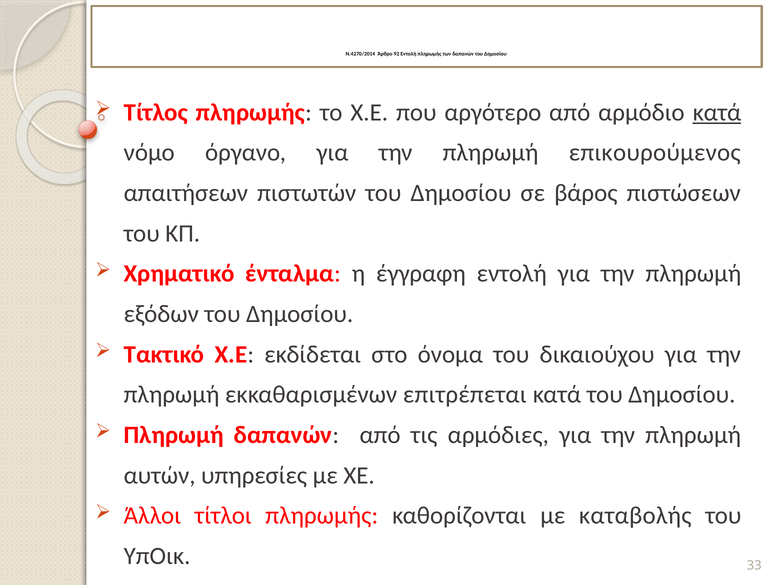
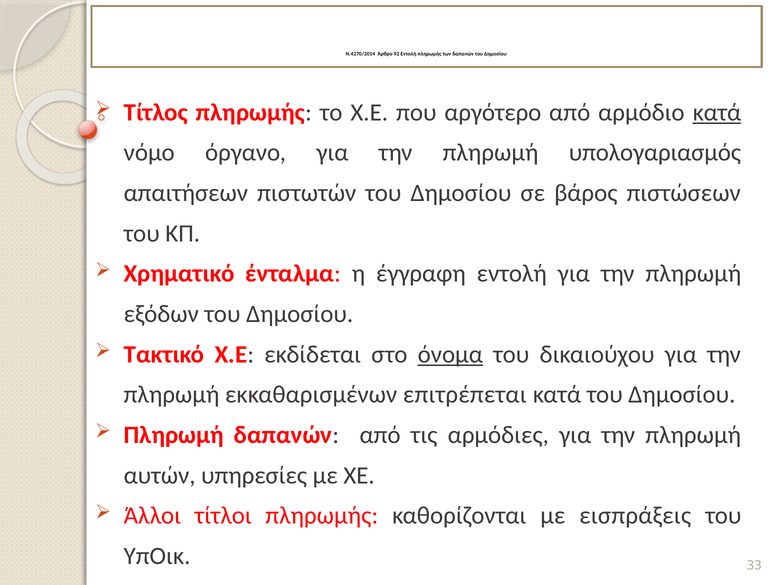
επικουρούμενος: επικουρούμενος -> υπολογαριασμός
όνομα underline: none -> present
καταβολής: καταβολής -> εισπράξεις
